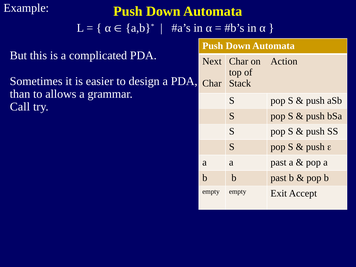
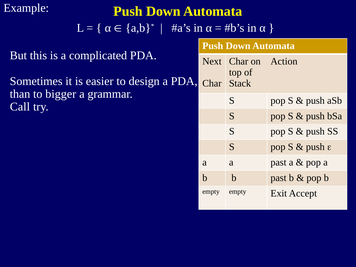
allows: allows -> bigger
